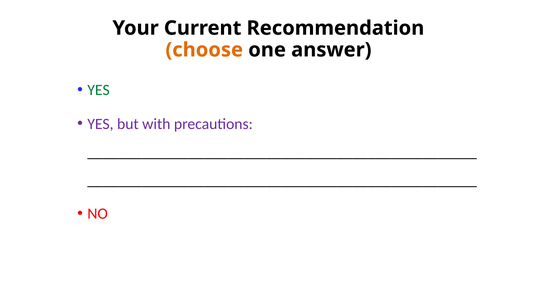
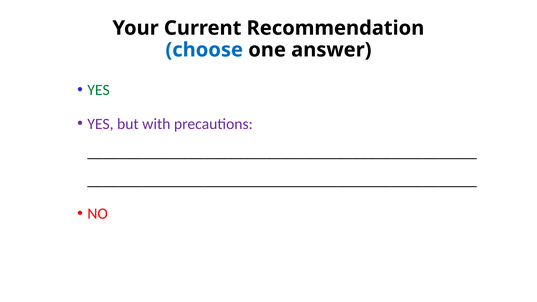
choose colour: orange -> blue
